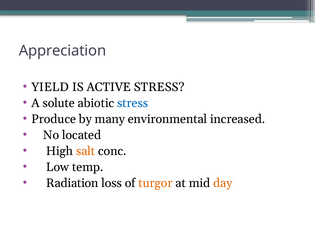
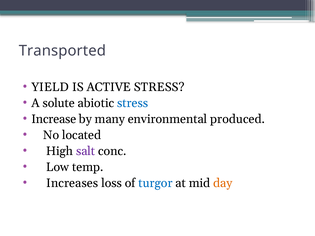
Appreciation: Appreciation -> Transported
Produce: Produce -> Increase
increased: increased -> produced
salt colour: orange -> purple
Radiation: Radiation -> Increases
turgor colour: orange -> blue
